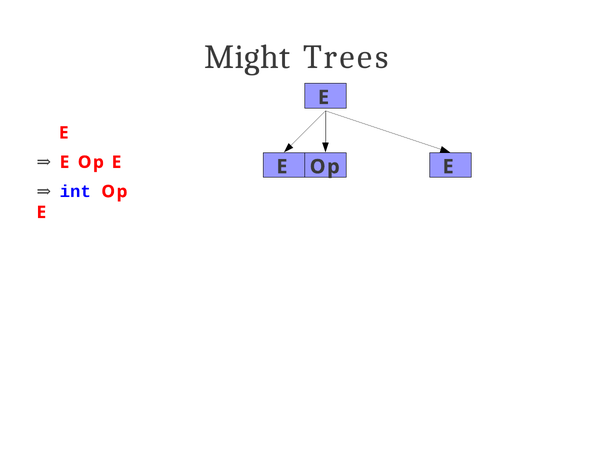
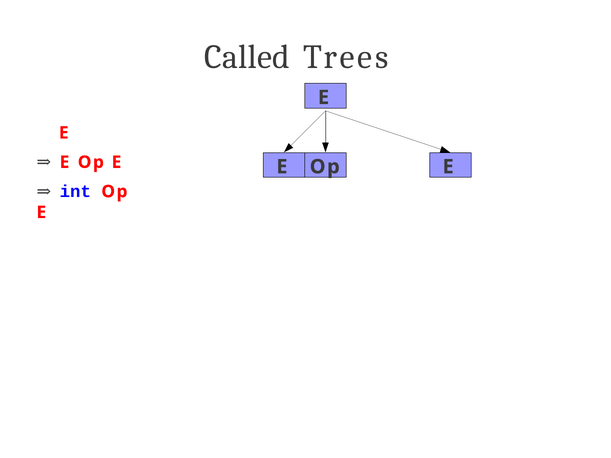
Might: Might -> Called
